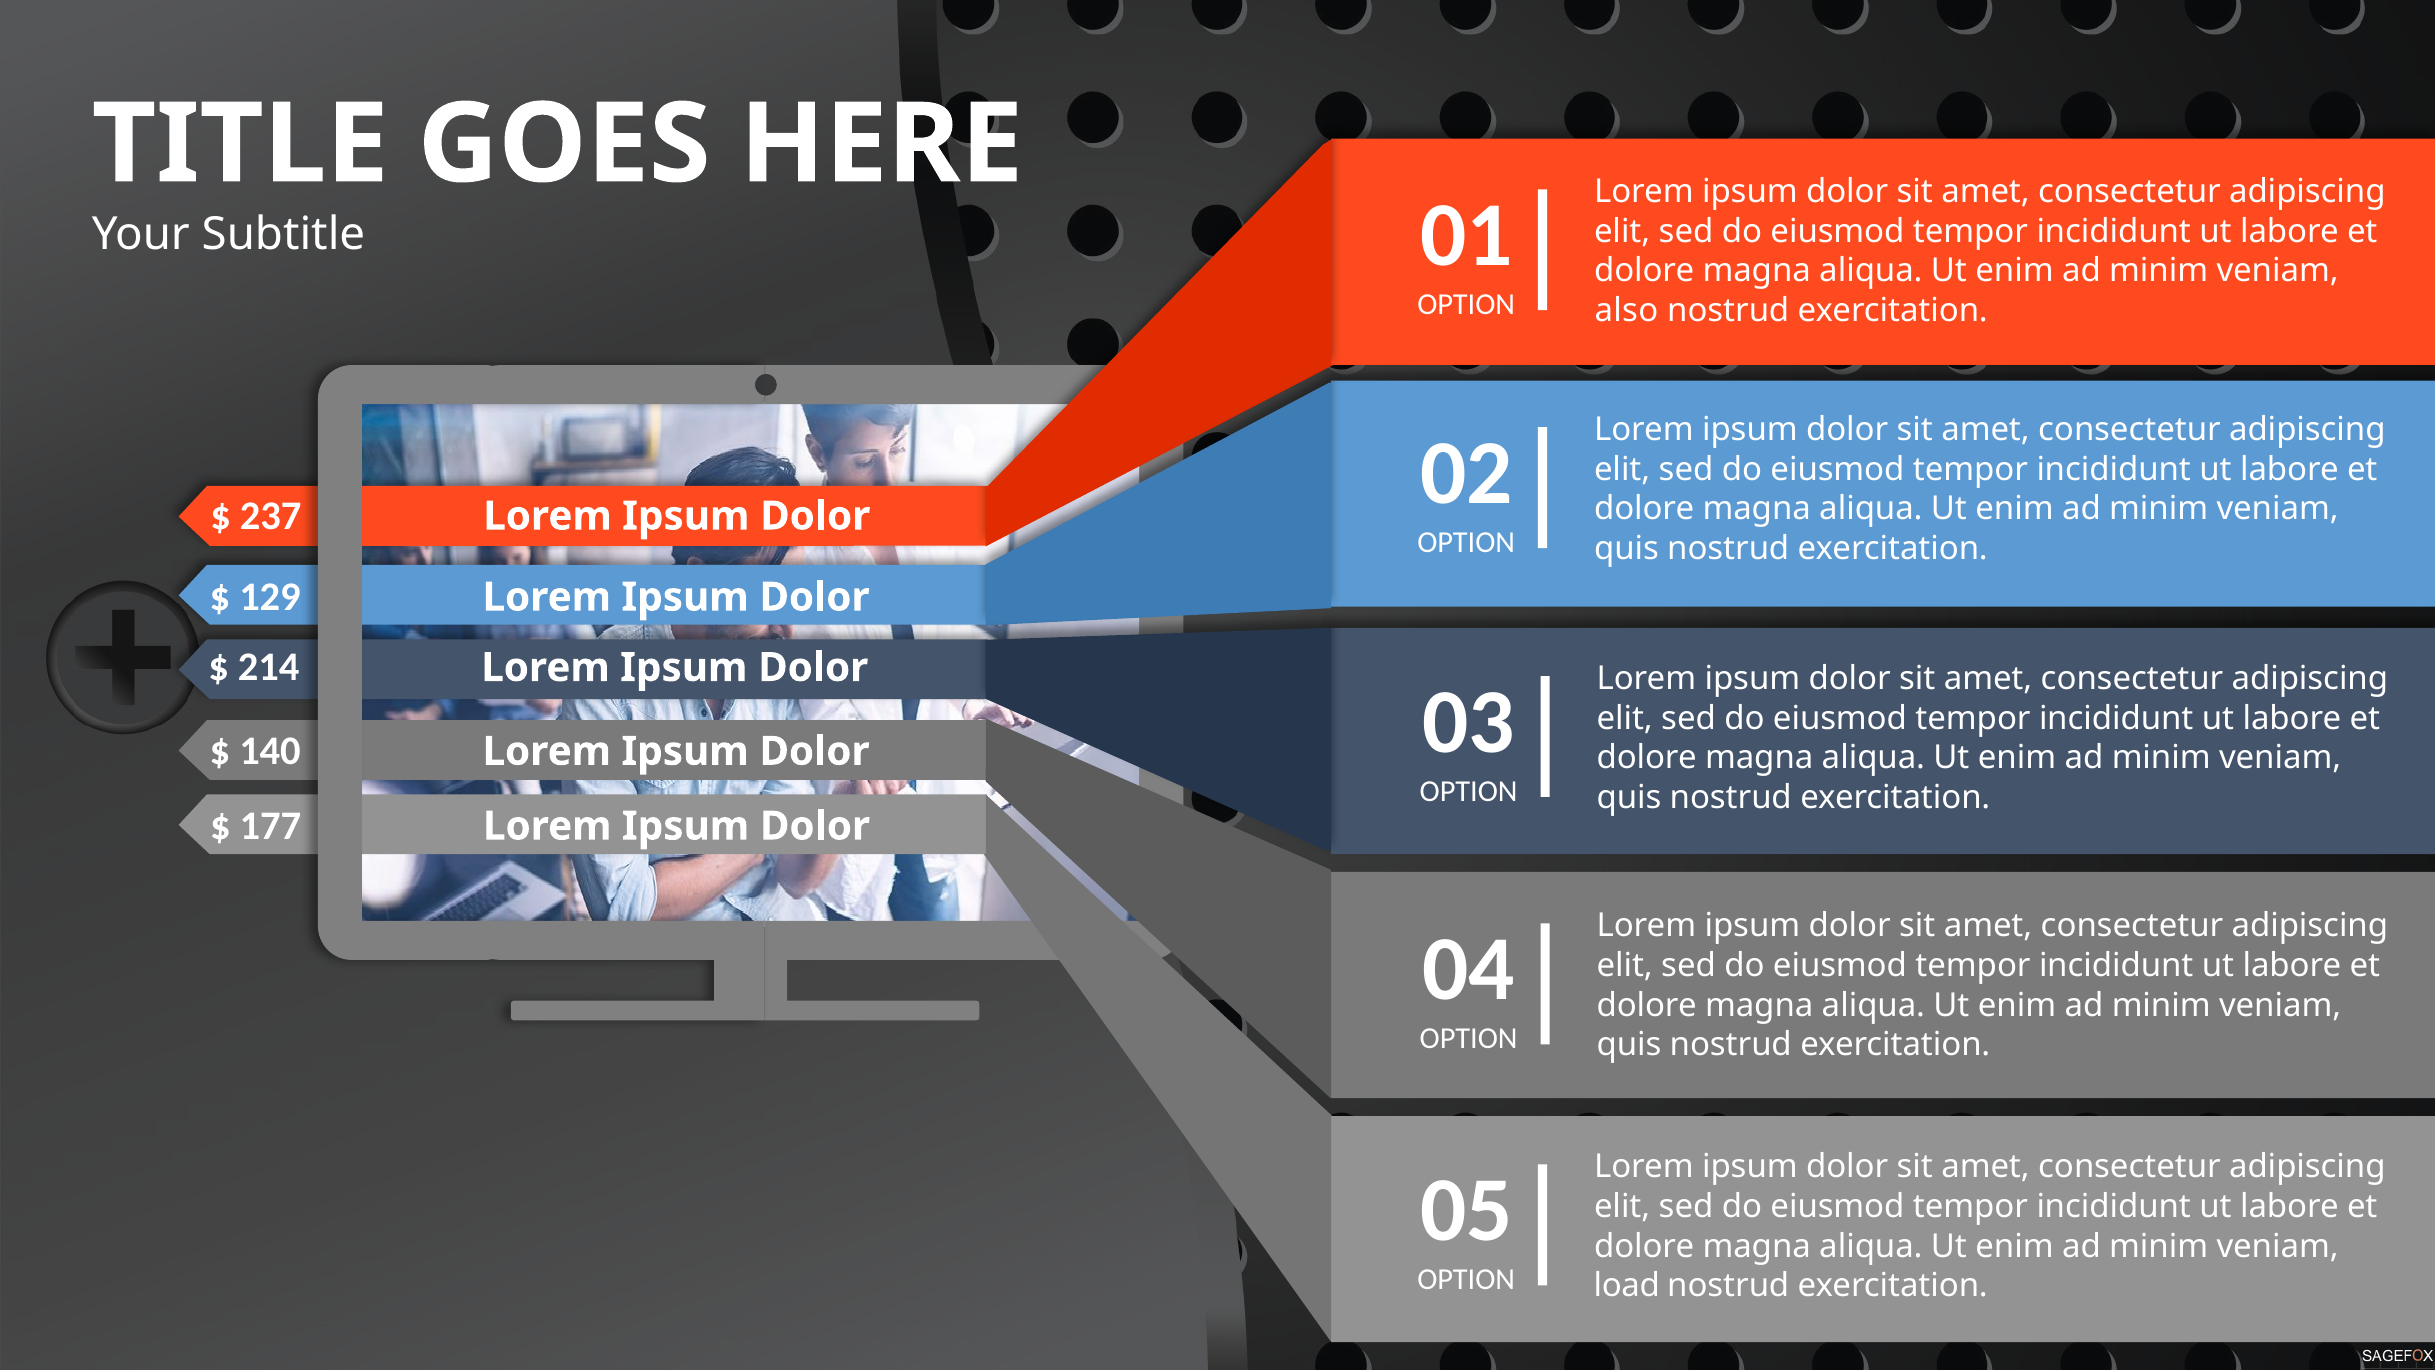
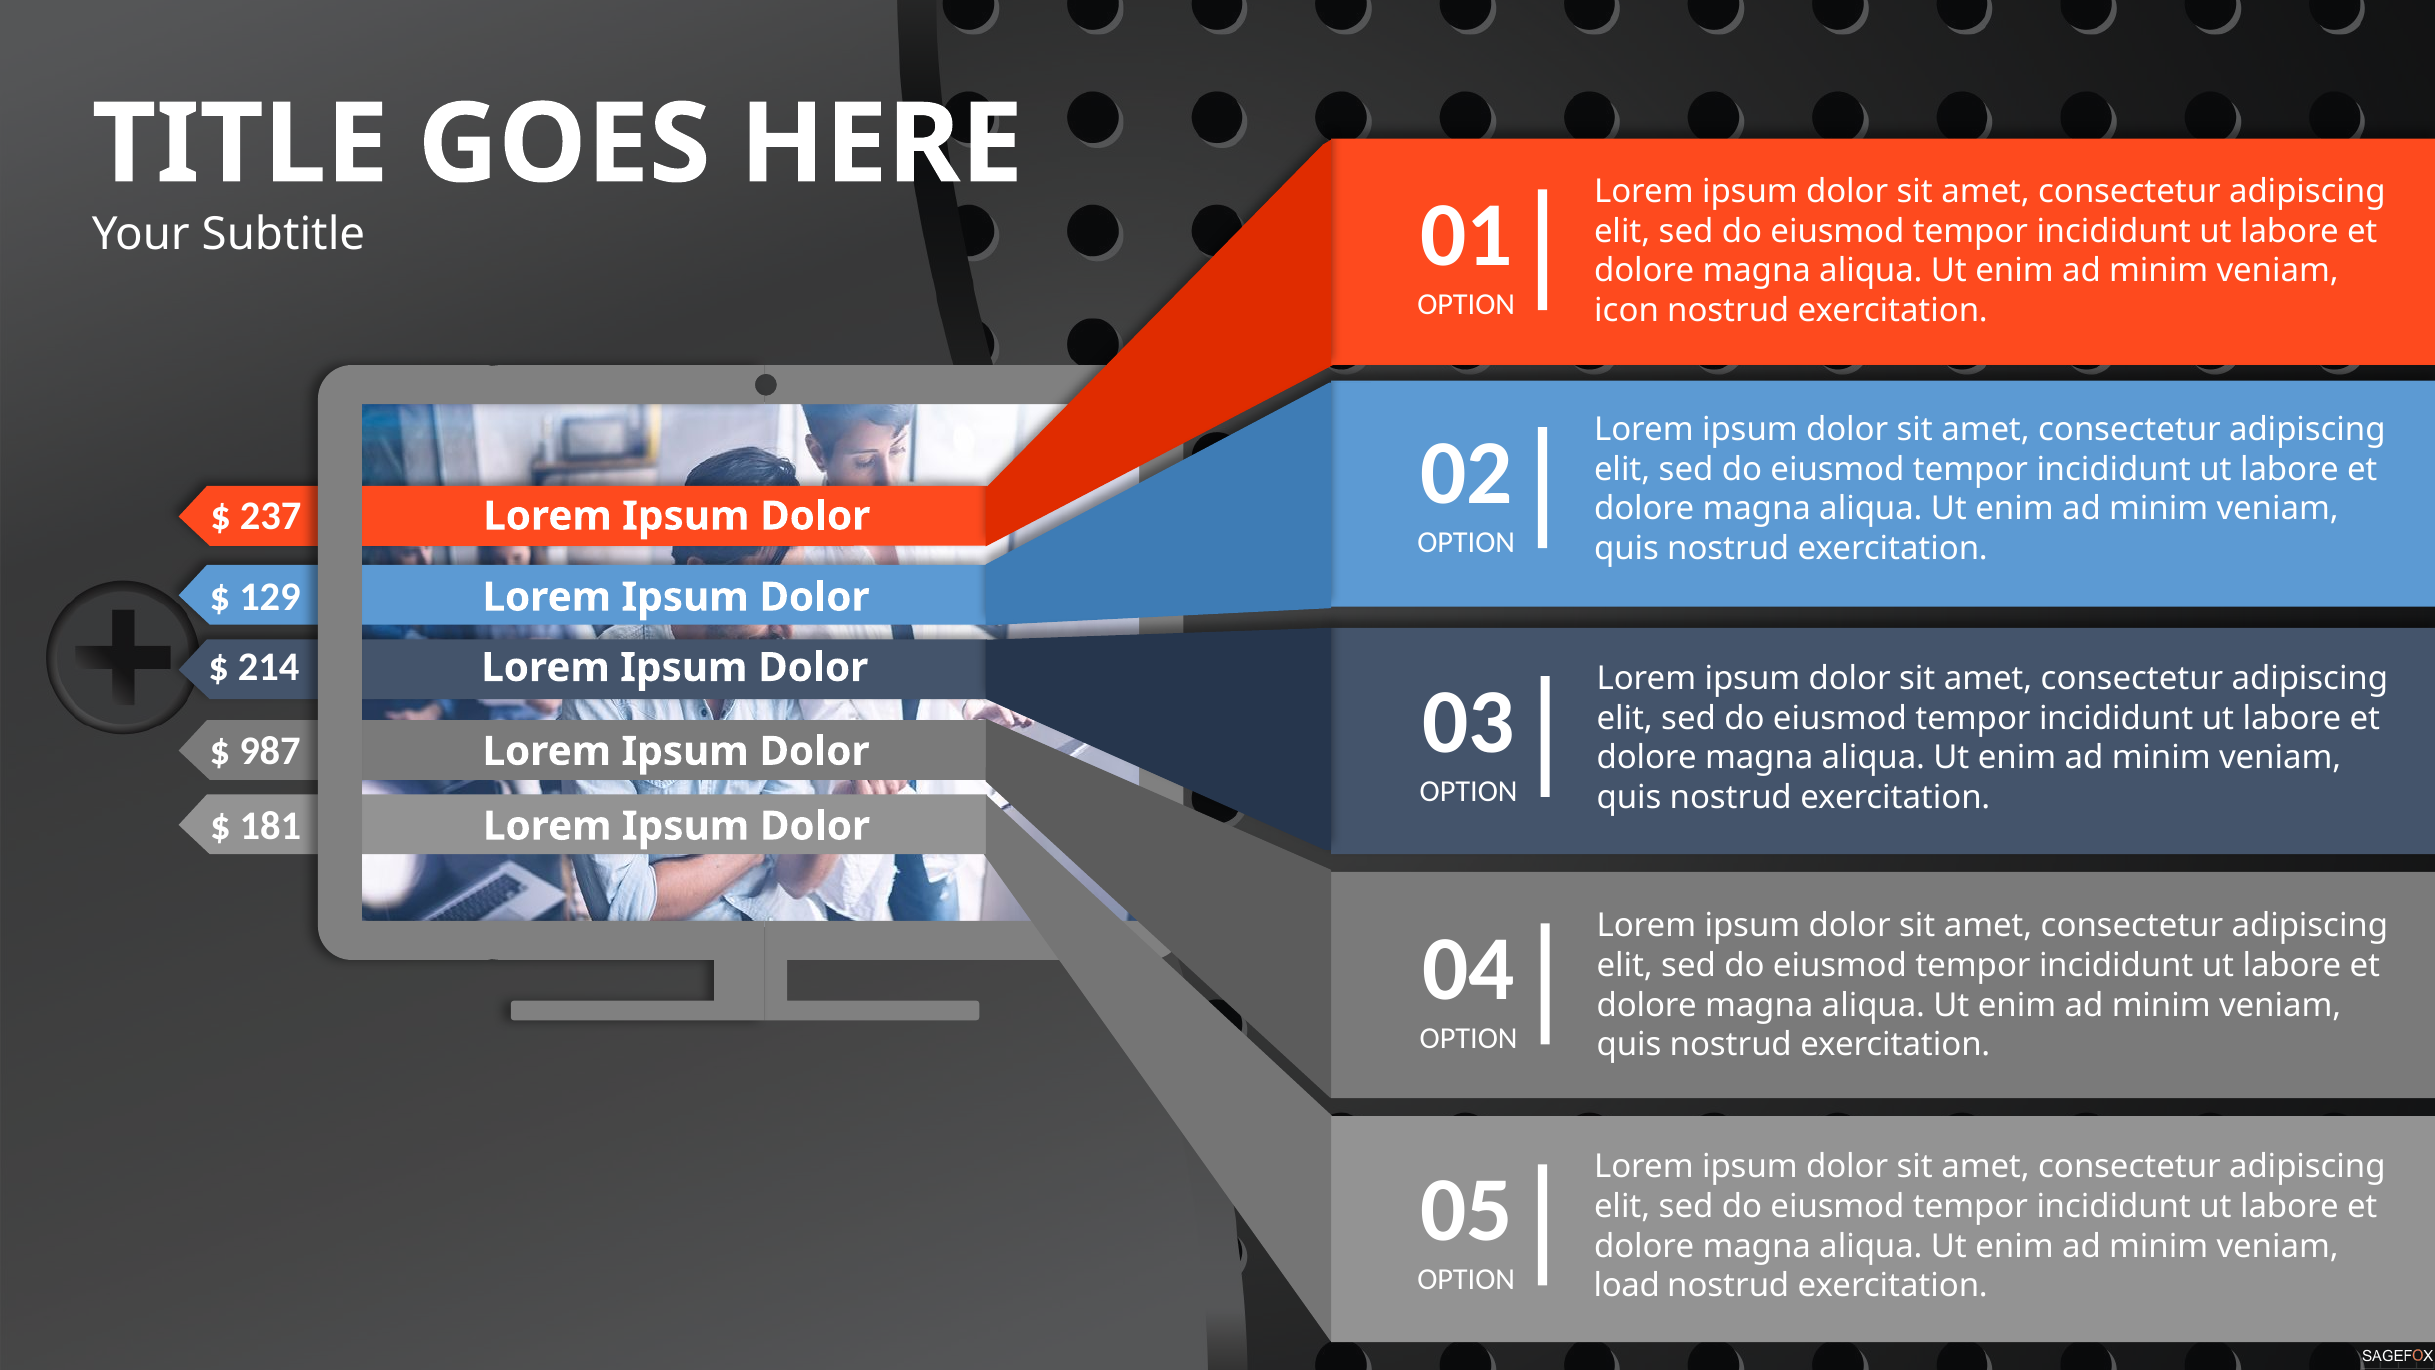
also: also -> icon
140: 140 -> 987
177: 177 -> 181
